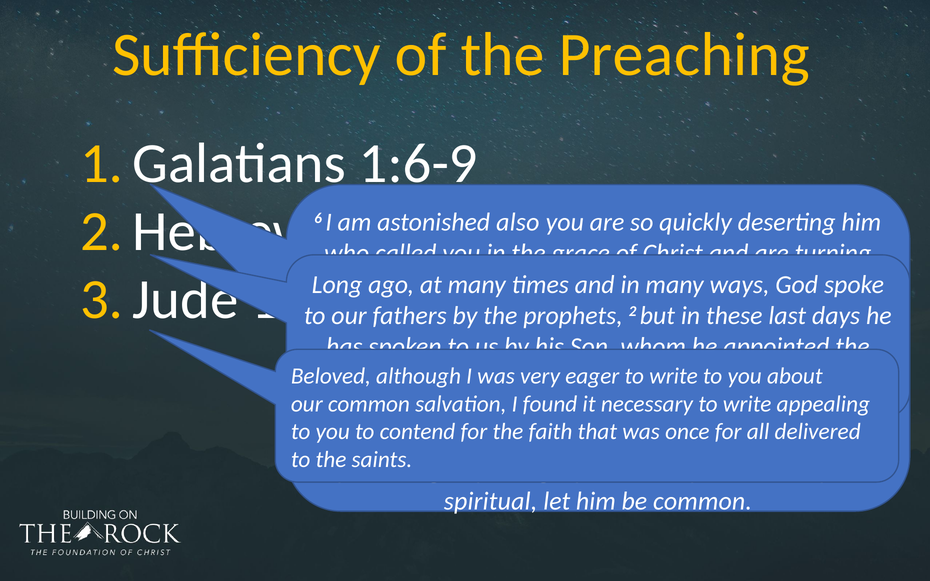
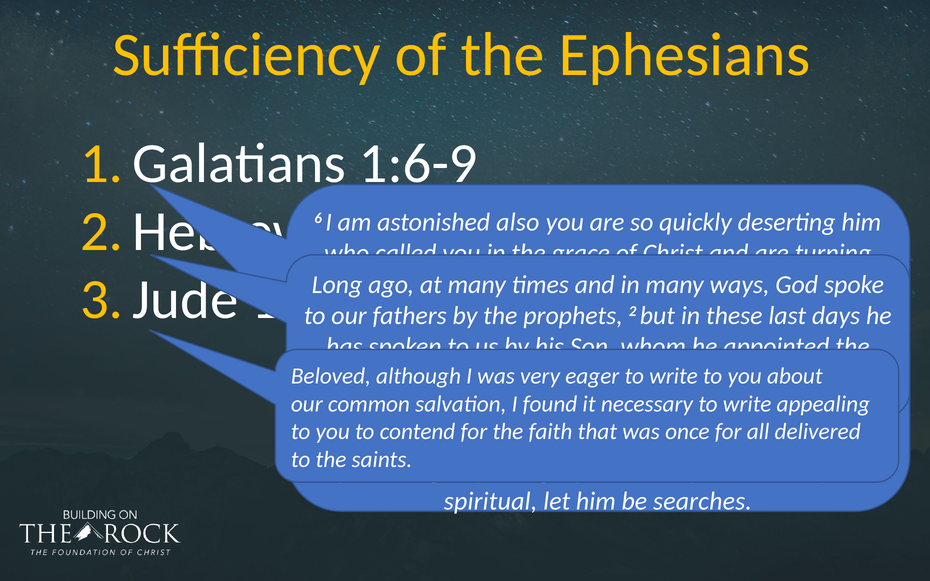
the Preaching: Preaching -> Ephesians
be common: common -> searches
